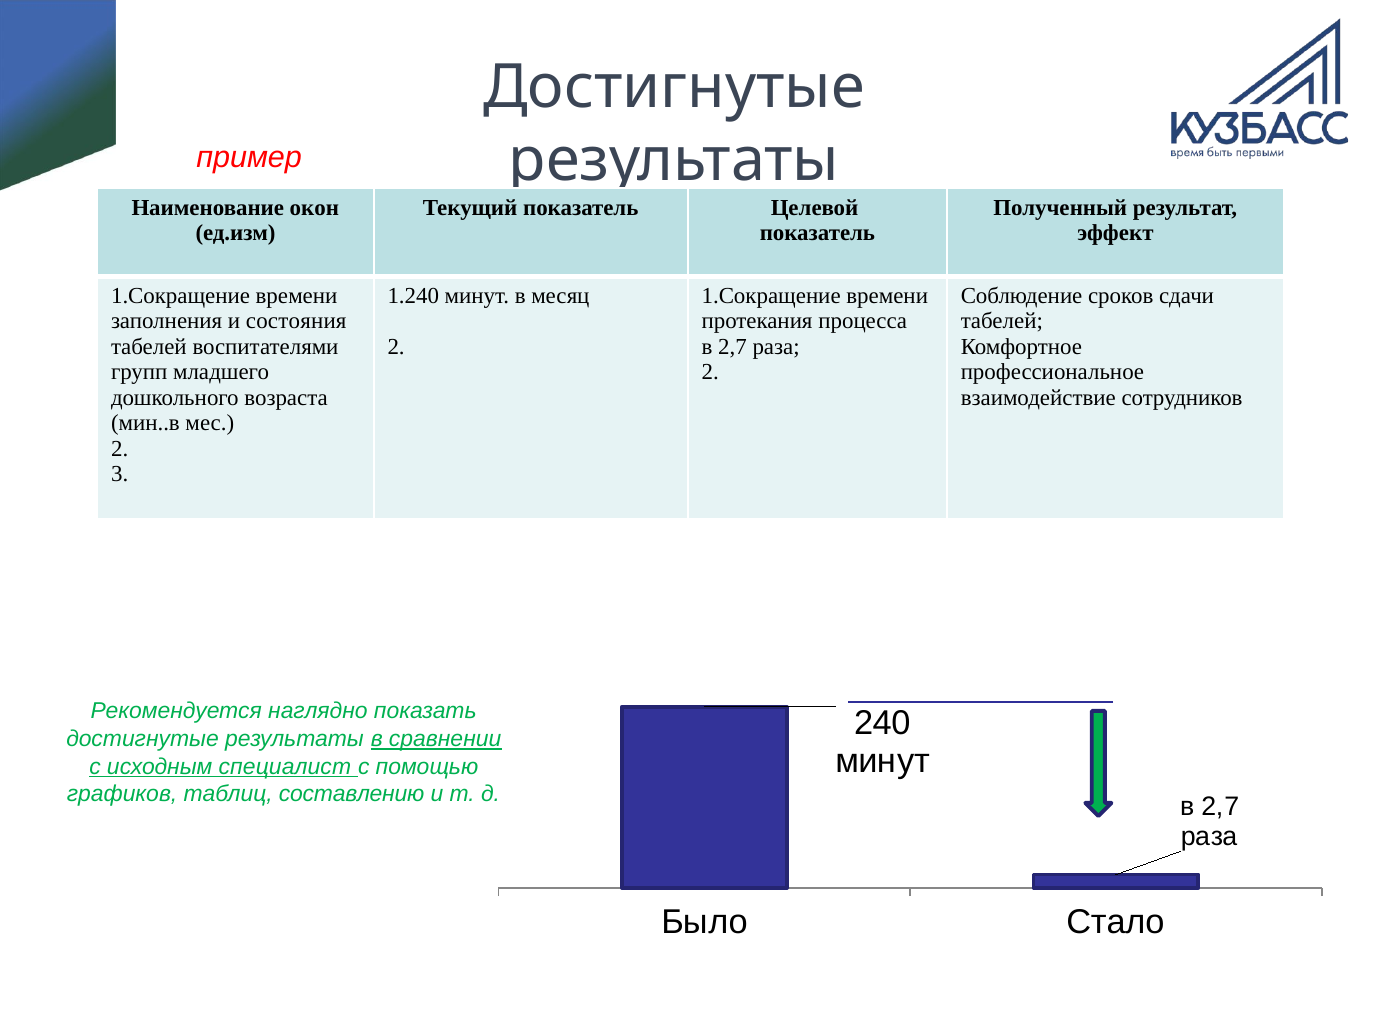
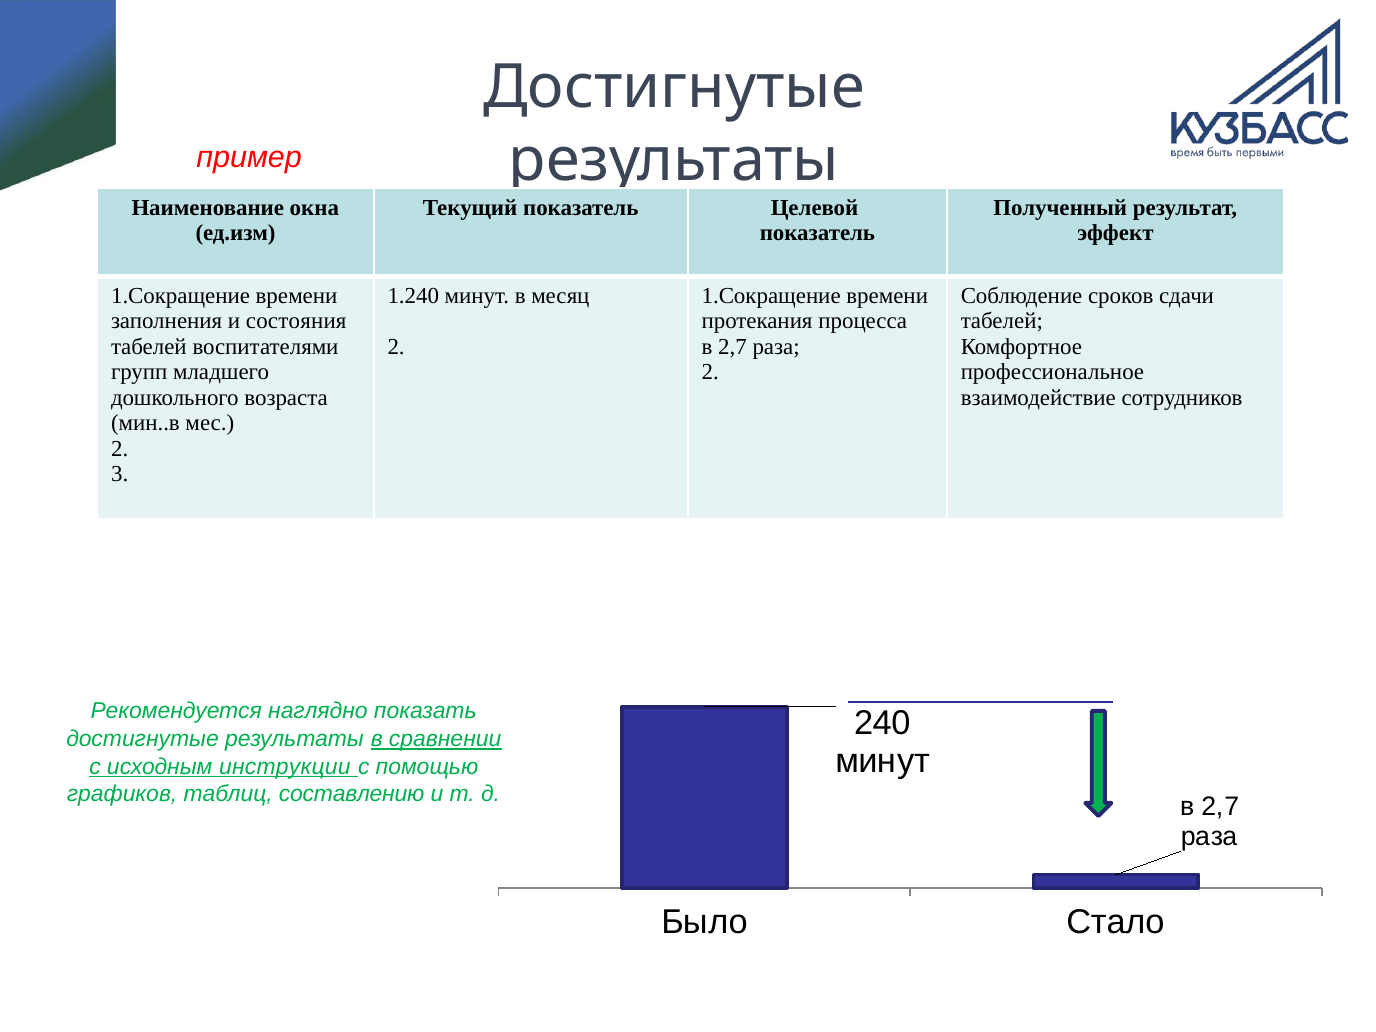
окон: окон -> окна
специалист: специалист -> инструкции
